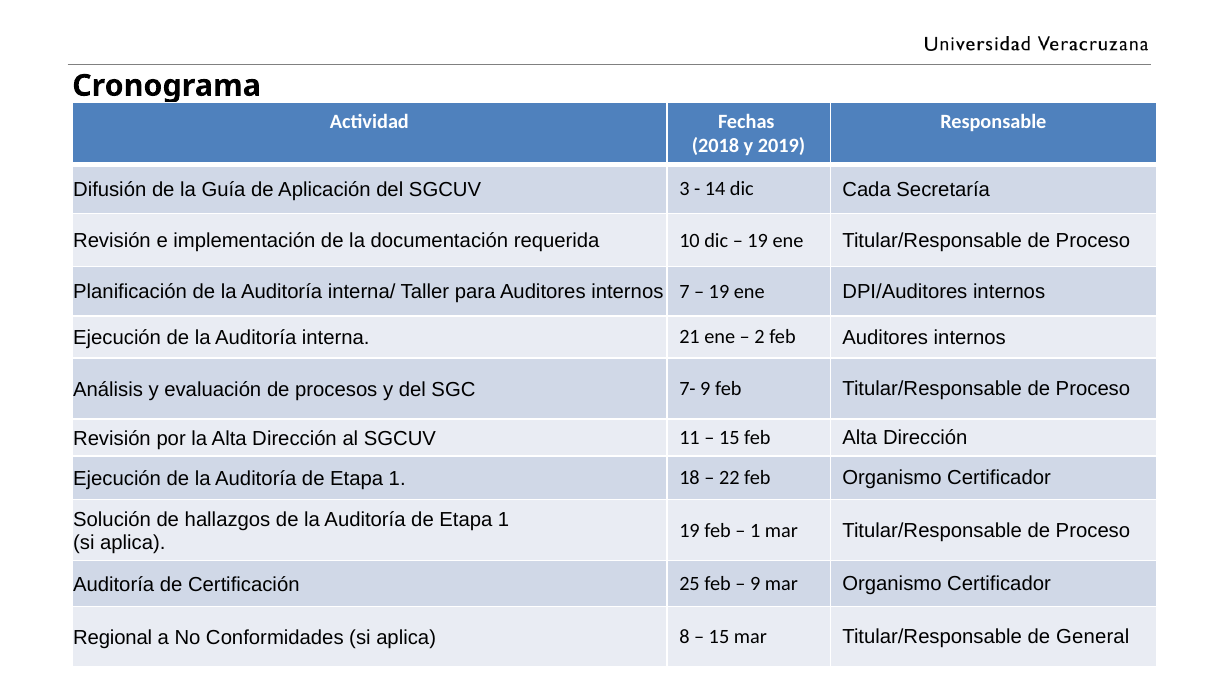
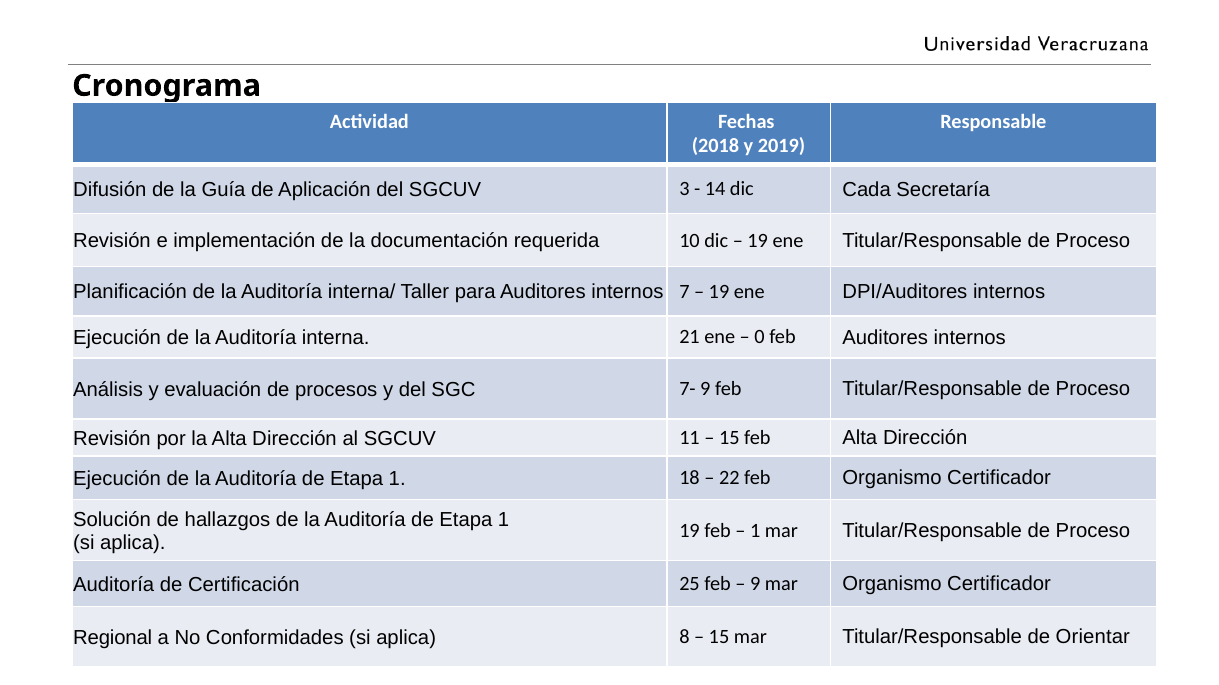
2: 2 -> 0
General: General -> Orientar
